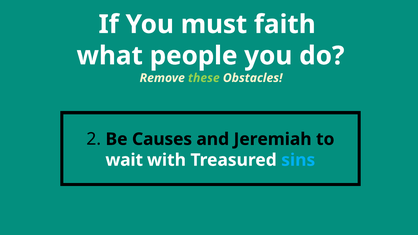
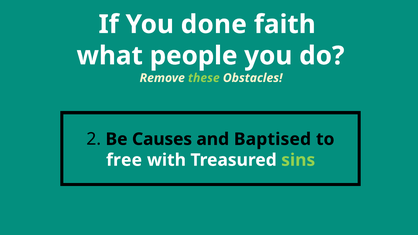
must: must -> done
Jeremiah: Jeremiah -> Baptised
wait: wait -> free
sins colour: light blue -> light green
